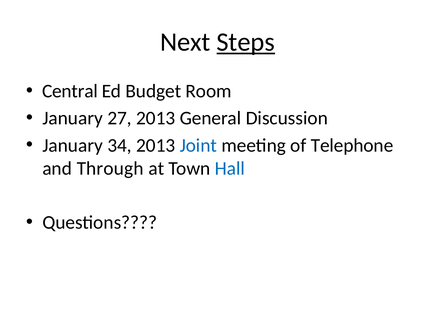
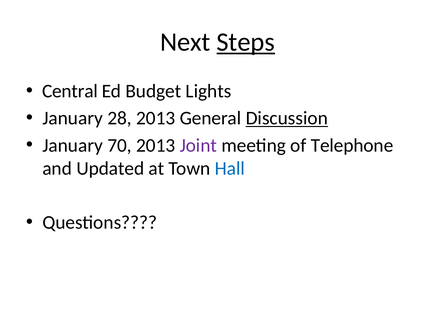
Room: Room -> Lights
27: 27 -> 28
Discussion underline: none -> present
34: 34 -> 70
Joint colour: blue -> purple
Through: Through -> Updated
